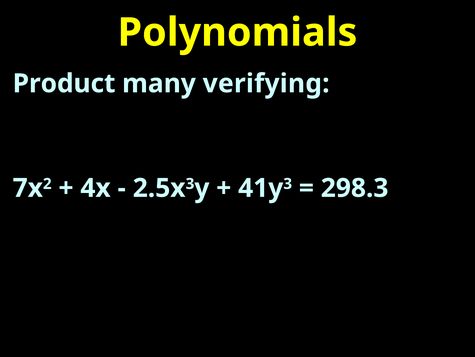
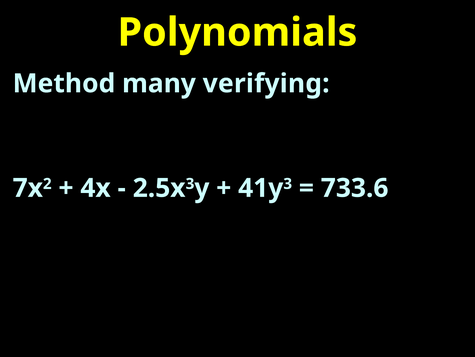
Product: Product -> Method
298.3: 298.3 -> 733.6
